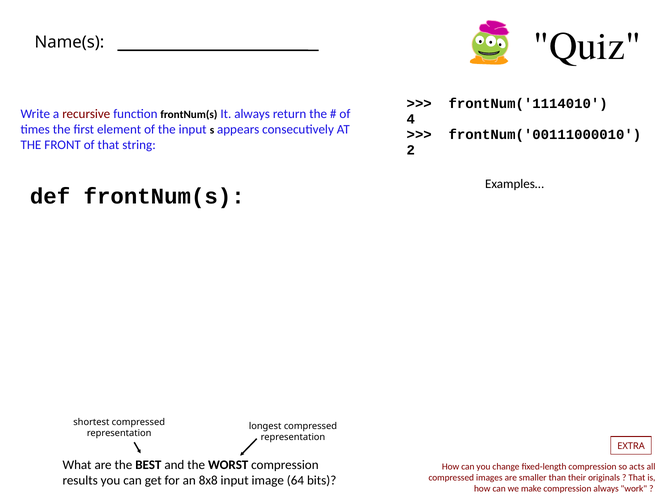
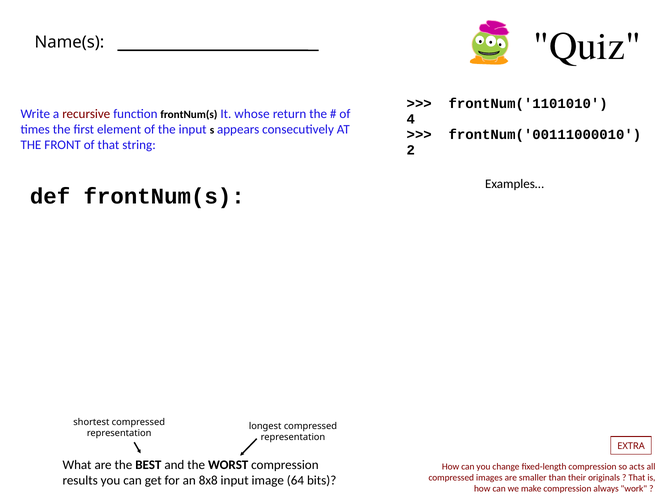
frontNum('1114010: frontNum('1114010 -> frontNum('1101010
It always: always -> whose
